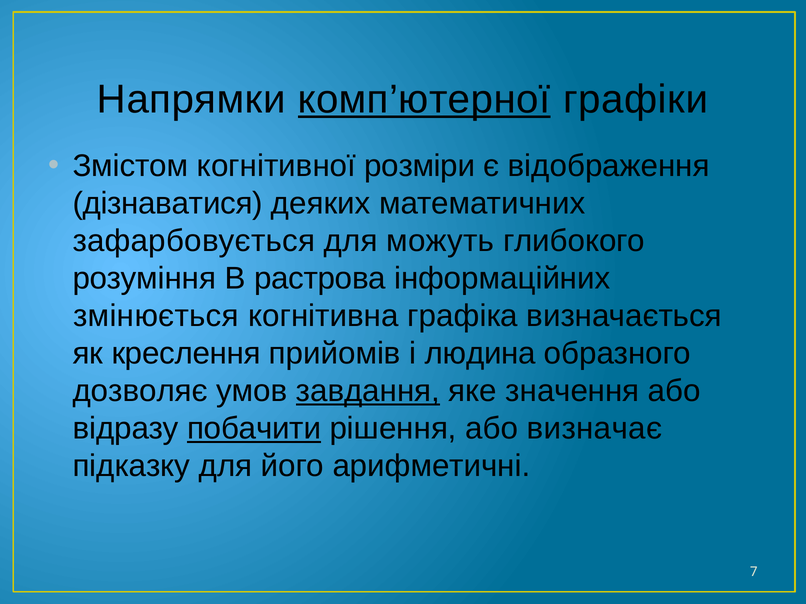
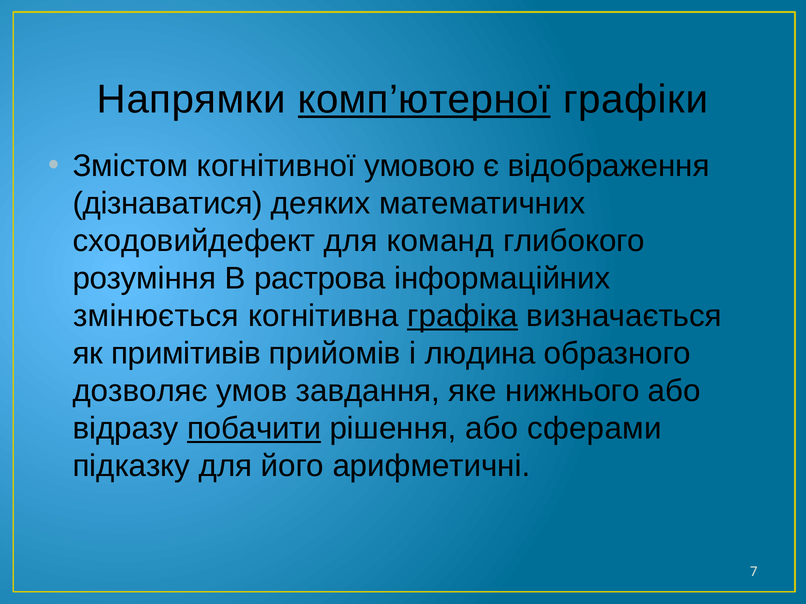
розміри: розміри -> умовою
зафарбовується: зафарбовується -> сходовийдефект
можуть: можуть -> команд
графіка underline: none -> present
креслення: креслення -> примітивів
завдання underline: present -> none
значення: значення -> нижнього
визначає: визначає -> сферами
